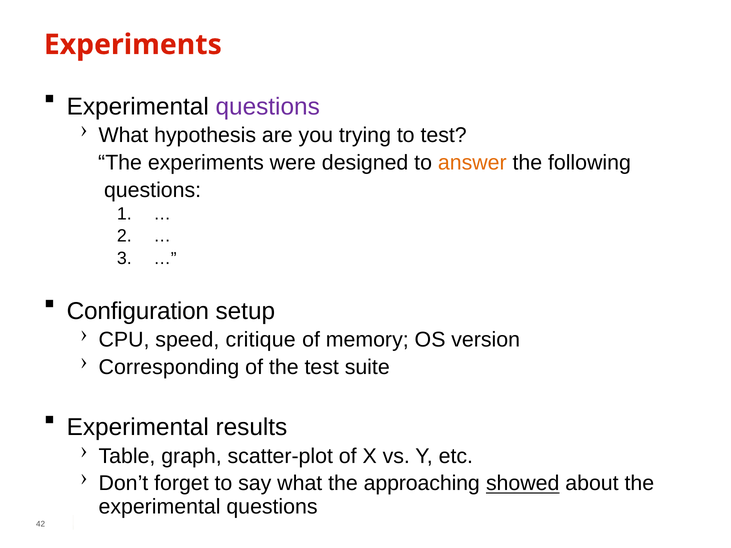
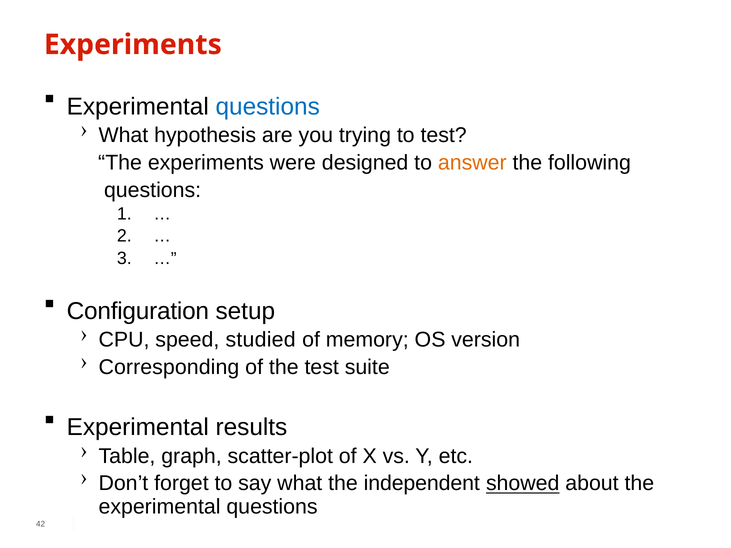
questions at (268, 107) colour: purple -> blue
critique: critique -> studied
approaching: approaching -> independent
